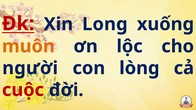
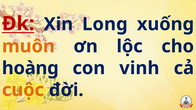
người: người -> hoàng
lòng: lòng -> vinh
cuộc colour: red -> orange
